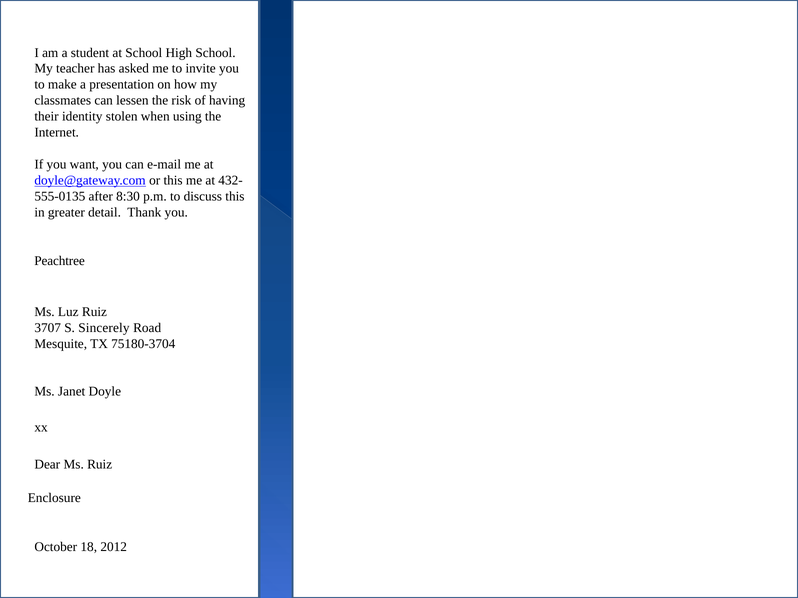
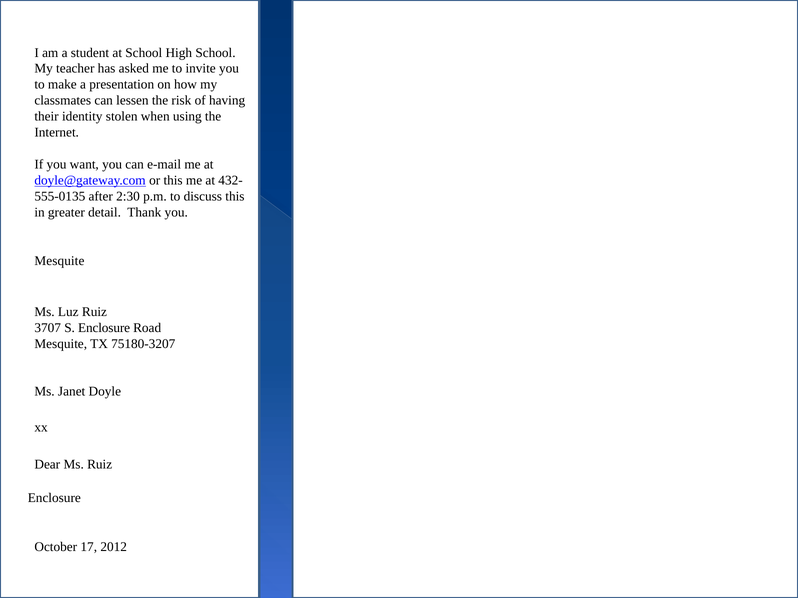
8:30: 8:30 -> 2:30
Peachtree at (60, 261): Peachtree -> Mesquite
S Sincerely: Sincerely -> Enclosure
75180-3704: 75180-3704 -> 75180-3207
18: 18 -> 17
